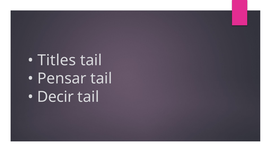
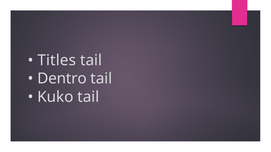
Pensar: Pensar -> Dentro
Decir: Decir -> Kuko
